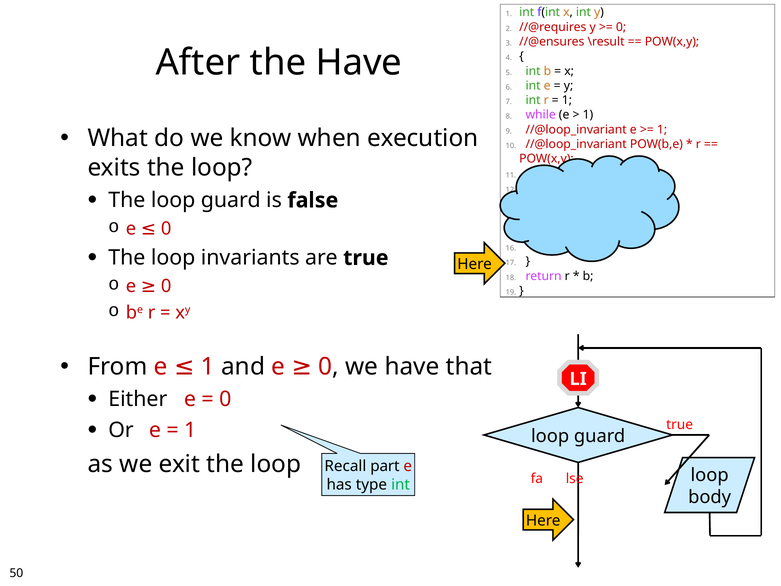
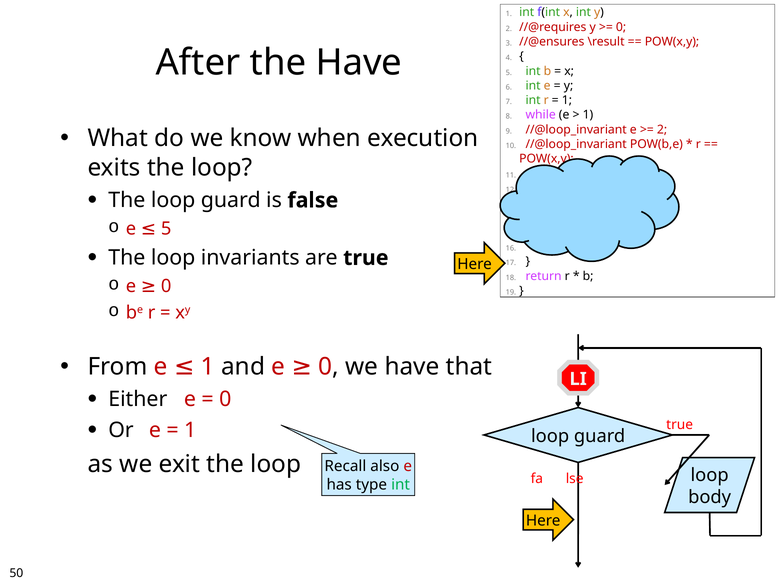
1 at (662, 130): 1 -> 2
0 at (166, 228): 0 -> 5
part: part -> also
